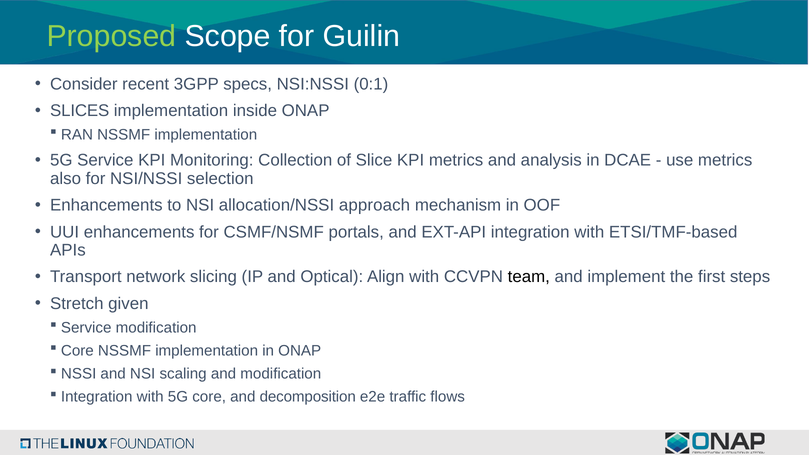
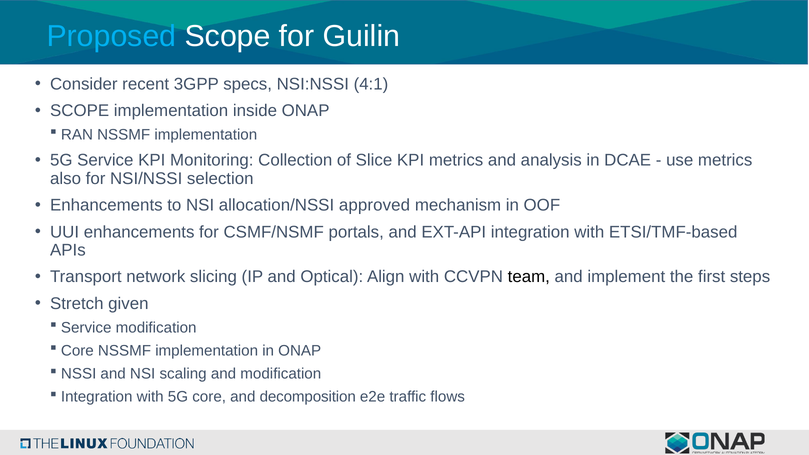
Proposed colour: light green -> light blue
0:1: 0:1 -> 4:1
SLICES at (80, 111): SLICES -> SCOPE
approach: approach -> approved
